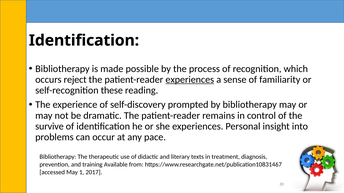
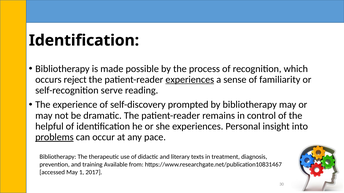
these: these -> serve
survive: survive -> helpful
problems underline: none -> present
